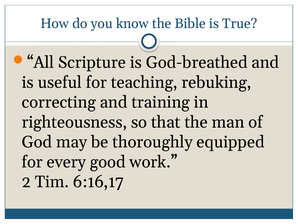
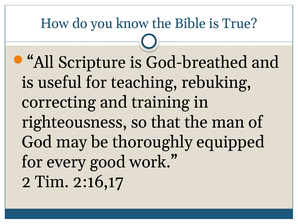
6:16,17: 6:16,17 -> 2:16,17
